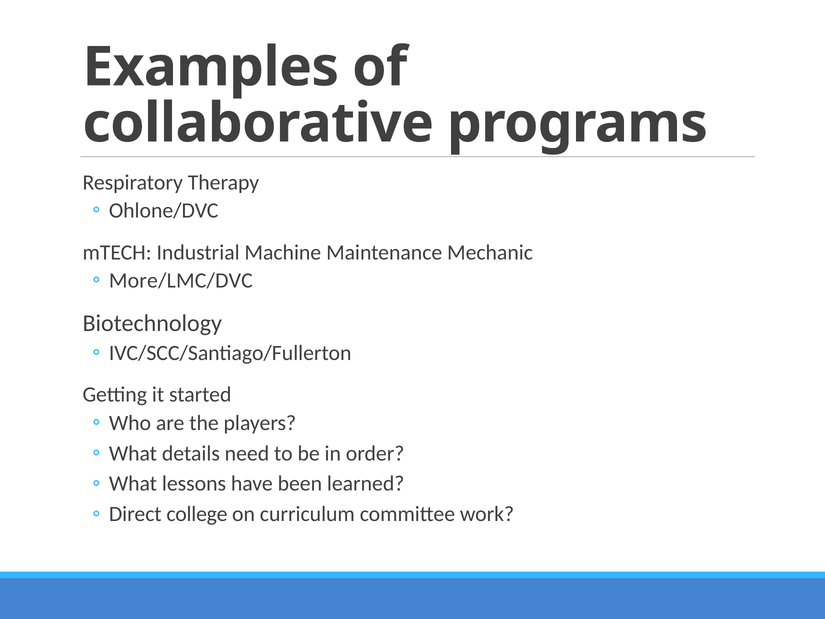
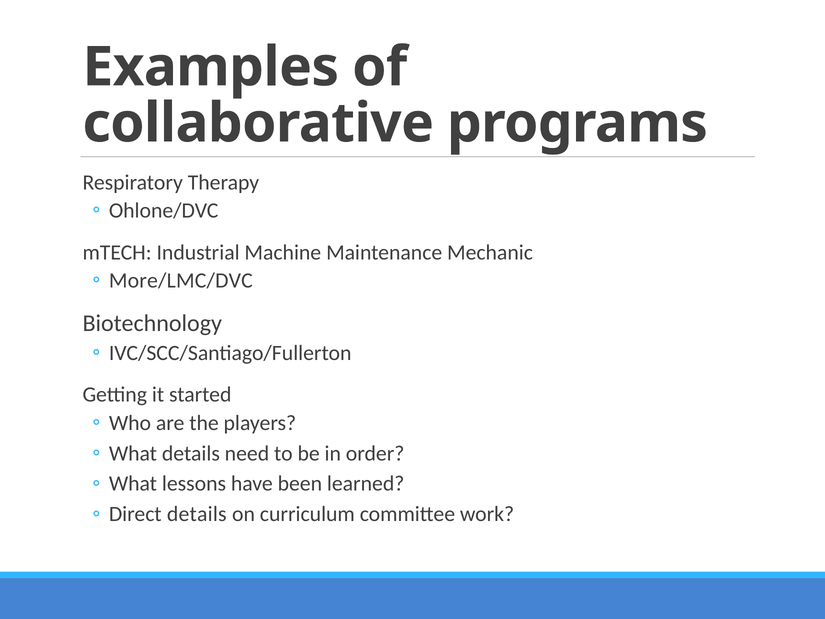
Direct college: college -> details
